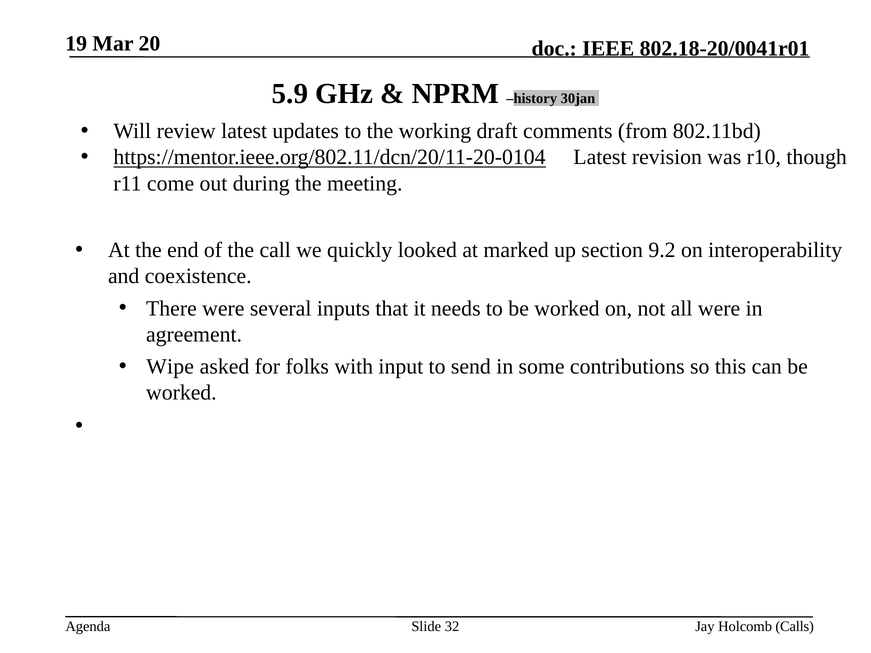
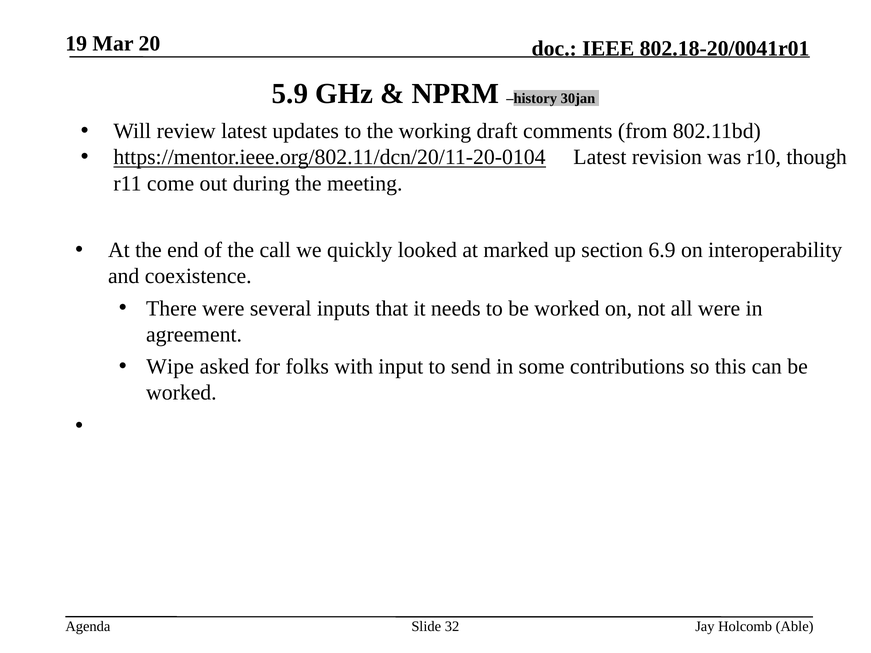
9.2: 9.2 -> 6.9
Calls: Calls -> Able
